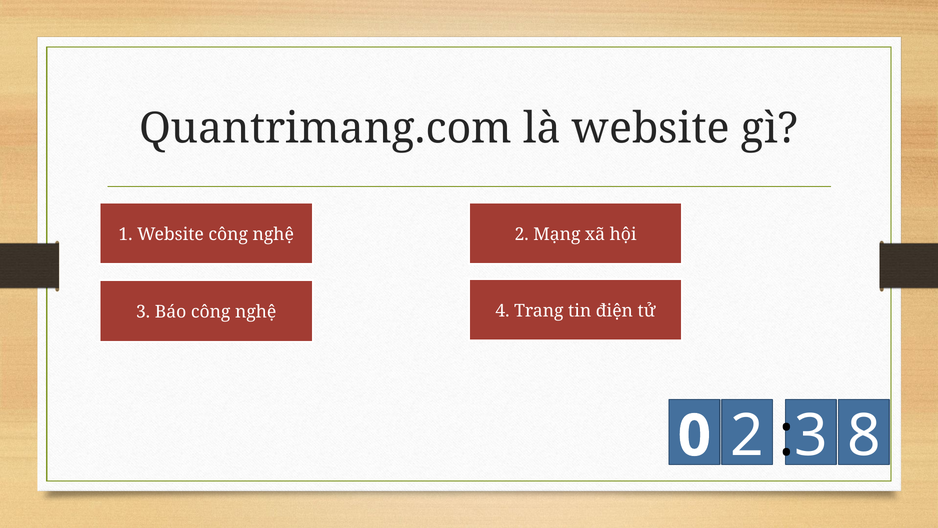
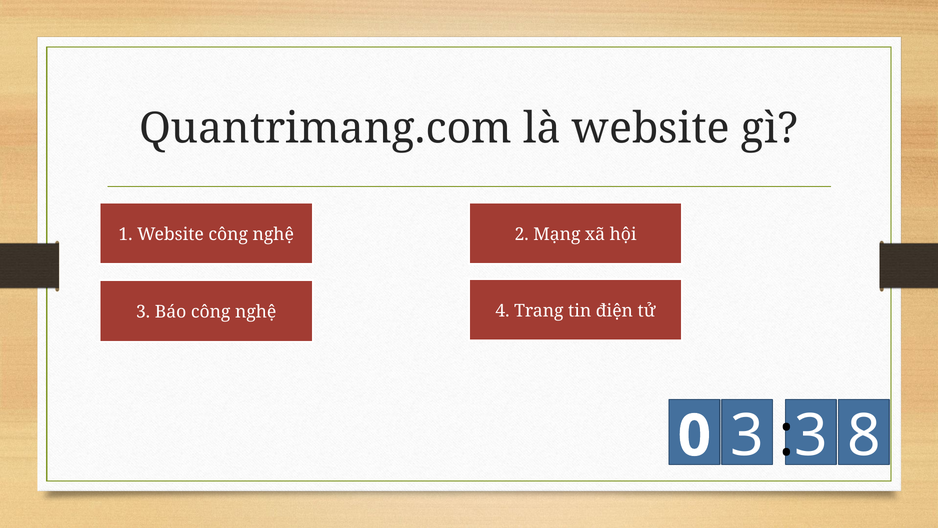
0 2: 2 -> 3
